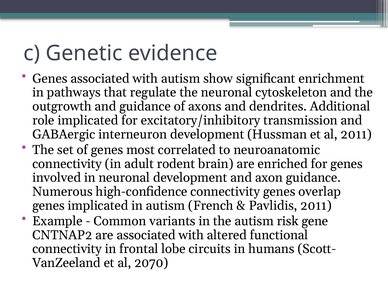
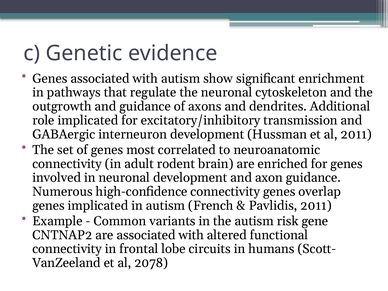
2070: 2070 -> 2078
